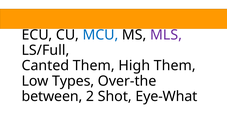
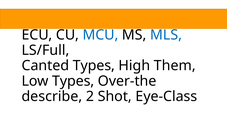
MLS colour: purple -> blue
Canted Them: Them -> Types
between: between -> describe
Eye-What: Eye-What -> Eye-Class
